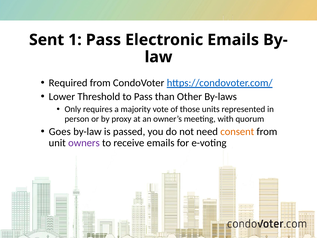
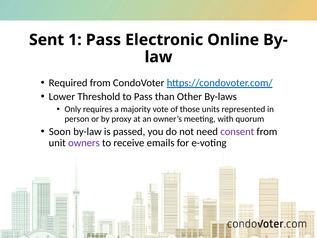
Electronic Emails: Emails -> Online
Goes: Goes -> Soon
consent colour: orange -> purple
